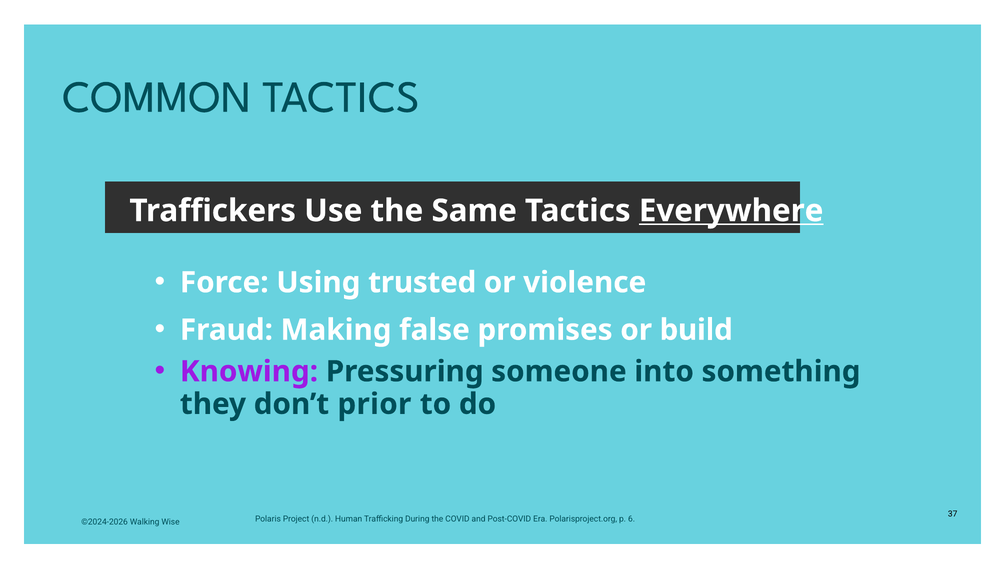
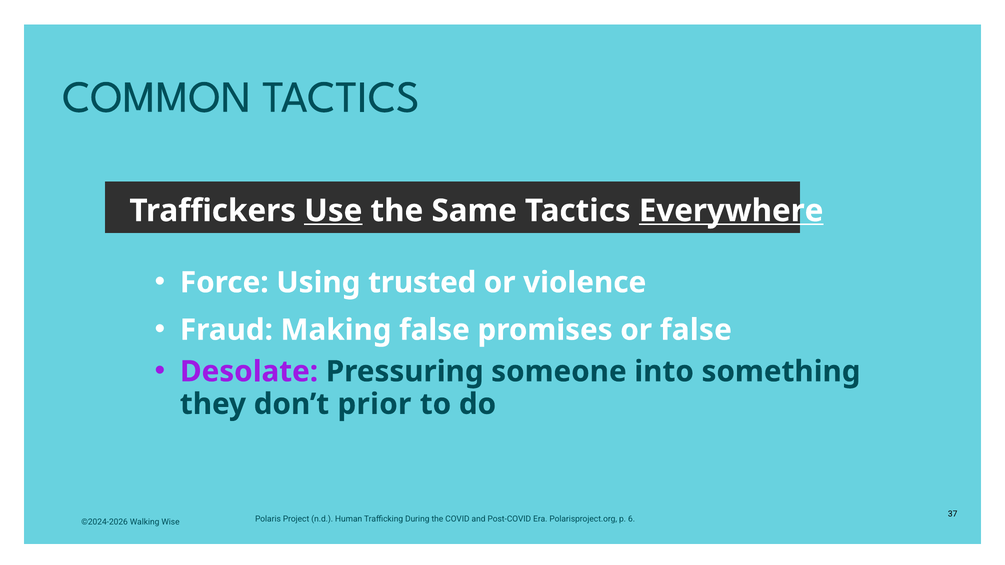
Use underline: none -> present
or build: build -> false
Knowing: Knowing -> Desolate
